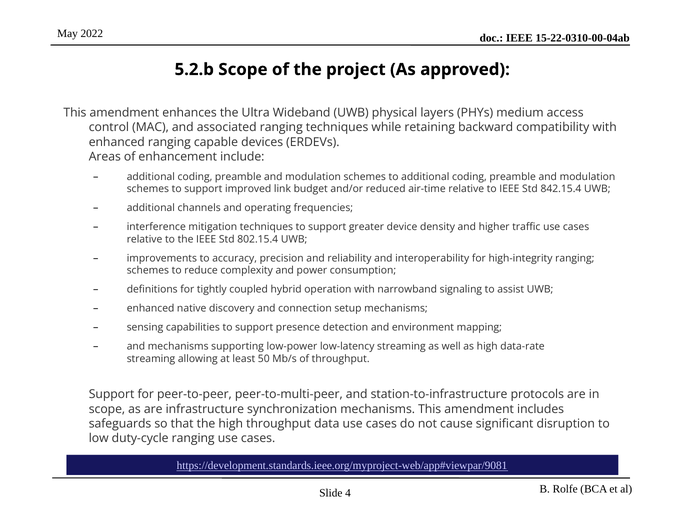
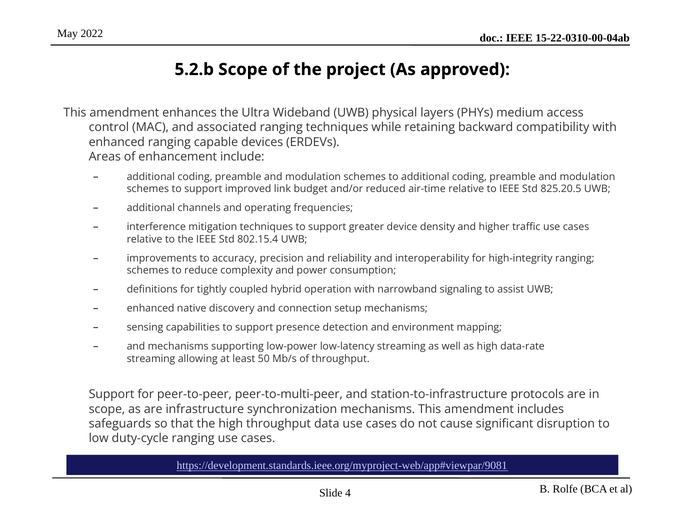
842.15.4: 842.15.4 -> 825.20.5
